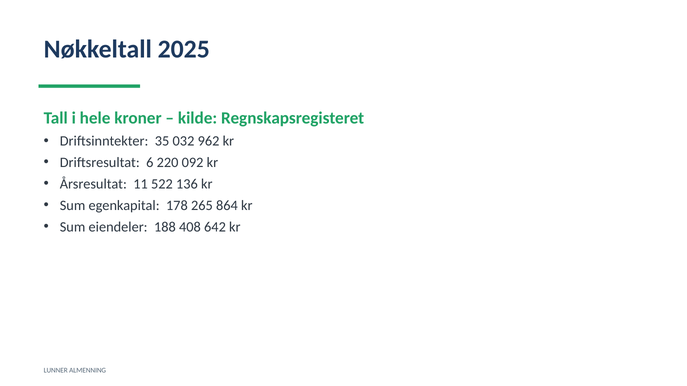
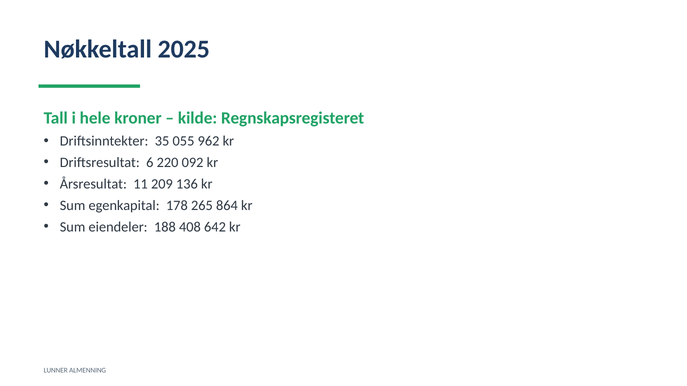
032: 032 -> 055
522: 522 -> 209
